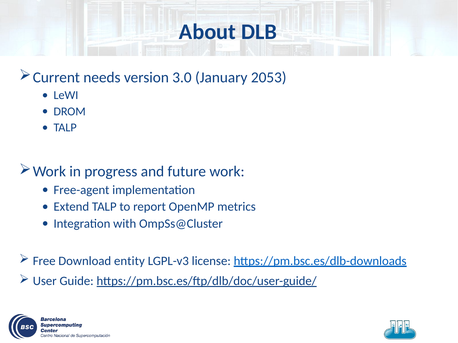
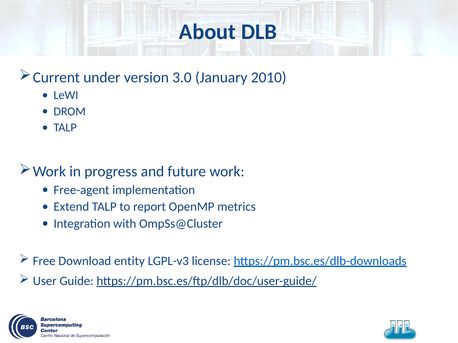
needs: needs -> under
2053: 2053 -> 2010
